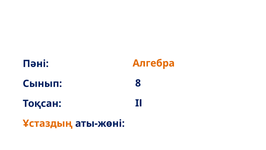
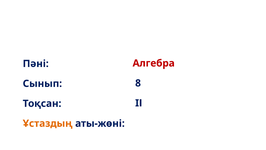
Алгебра colour: orange -> red
